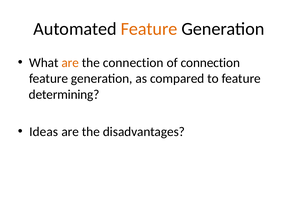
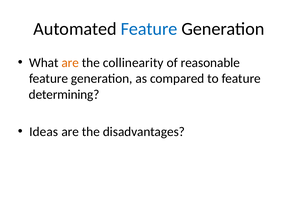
Feature at (149, 29) colour: orange -> blue
the connection: connection -> collinearity
of connection: connection -> reasonable
